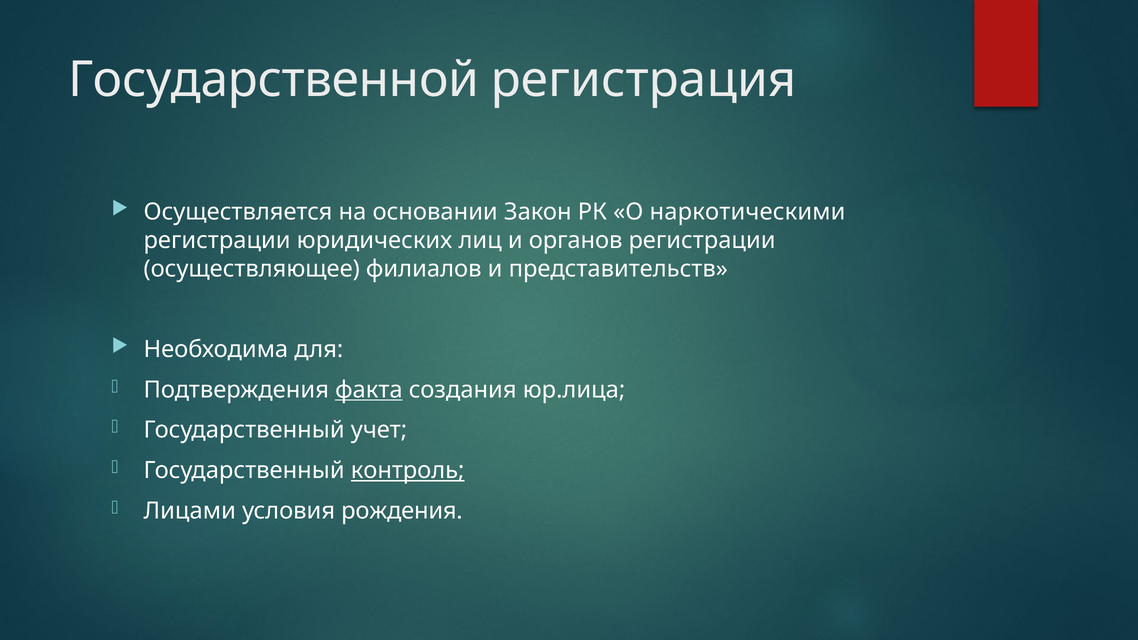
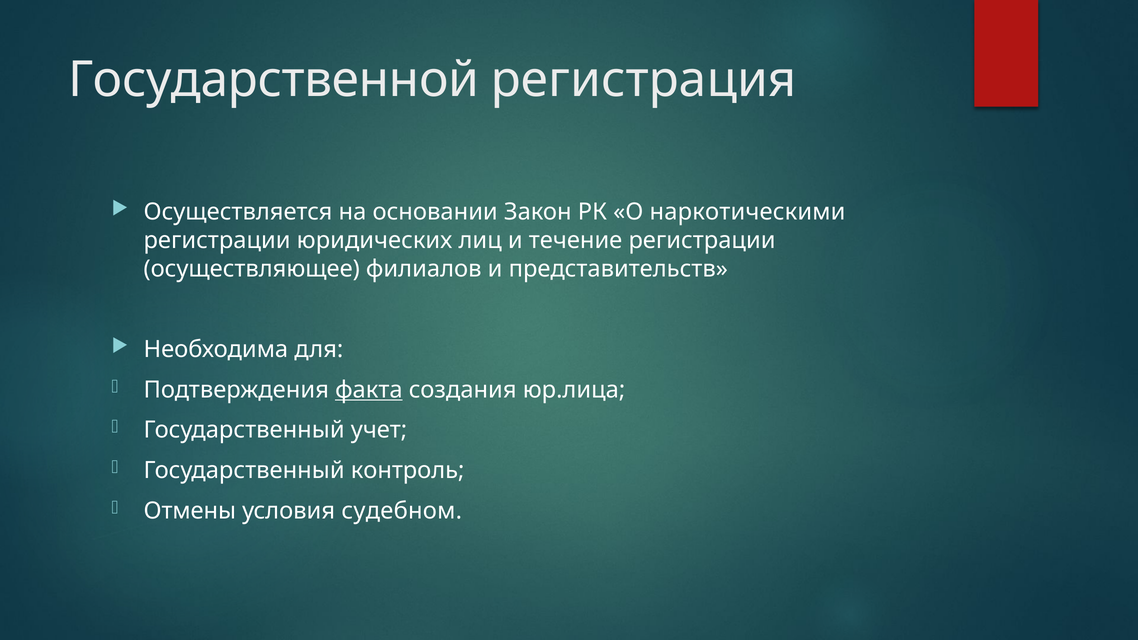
органов: органов -> течение
контроль underline: present -> none
Лицами: Лицами -> Отмены
рождения: рождения -> судебном
